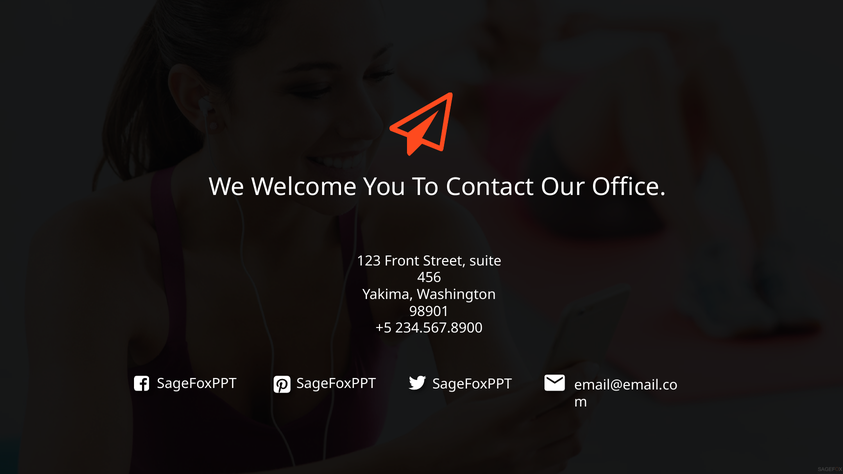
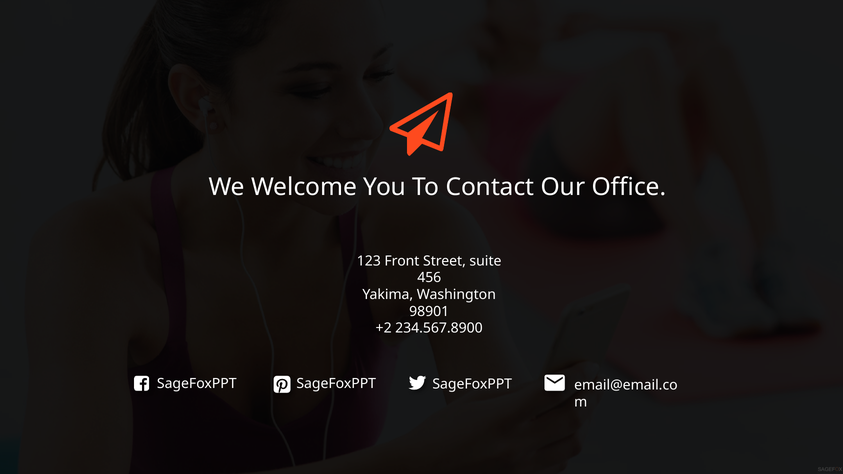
+5: +5 -> +2
